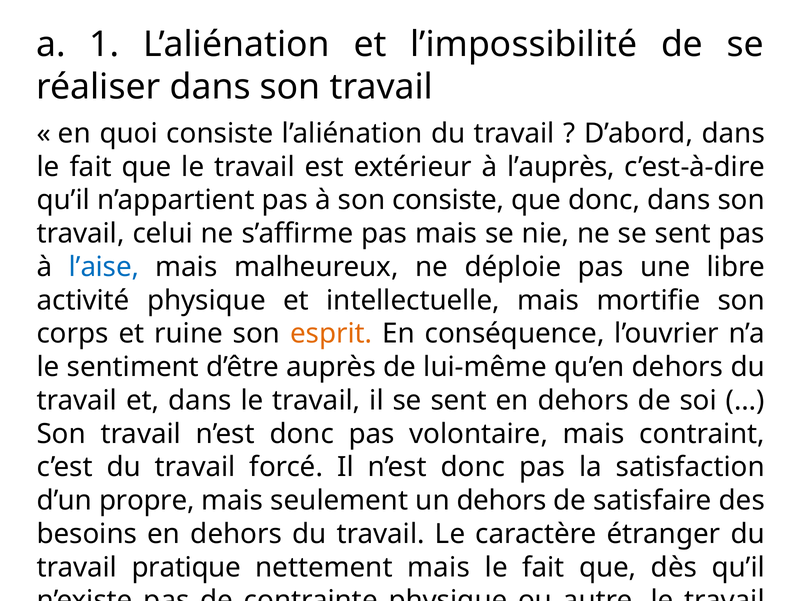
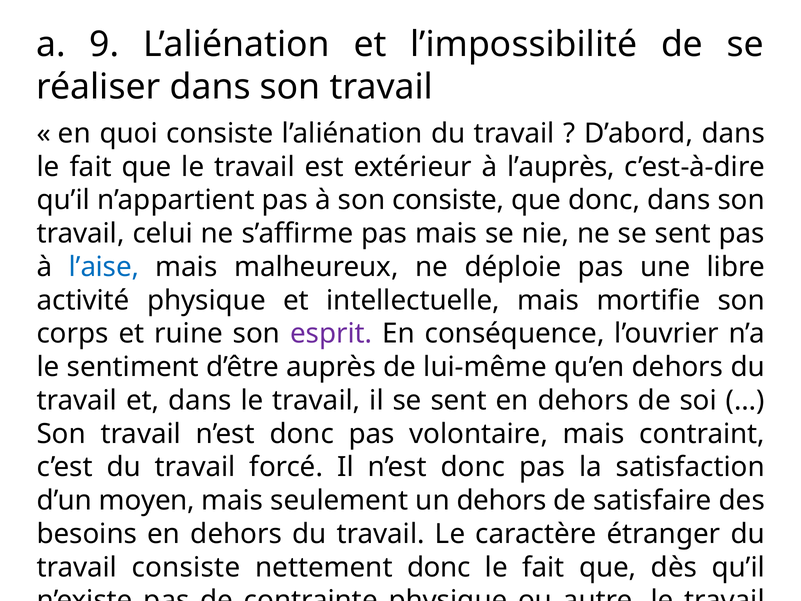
1: 1 -> 9
esprit colour: orange -> purple
d’un propre: propre -> moyen
travail pratique: pratique -> consiste
nettement mais: mais -> donc
